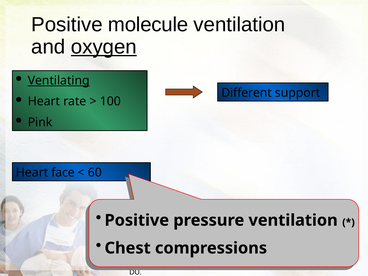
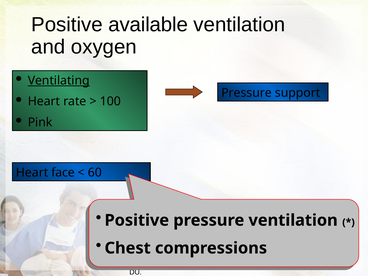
molecule: molecule -> available
oxygen underline: present -> none
Different at (247, 93): Different -> Pressure
